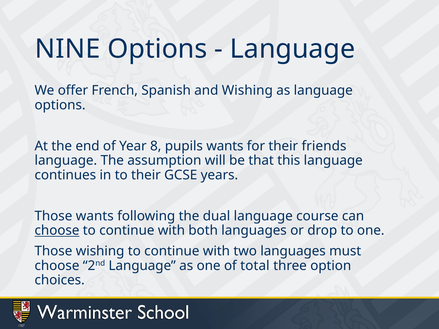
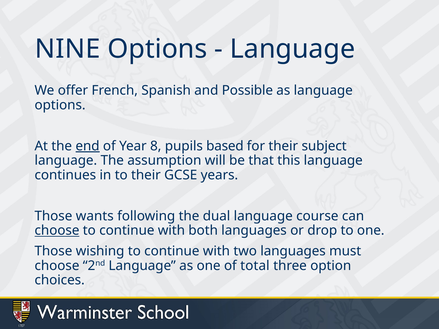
and Wishing: Wishing -> Possible
end underline: none -> present
pupils wants: wants -> based
friends: friends -> subject
